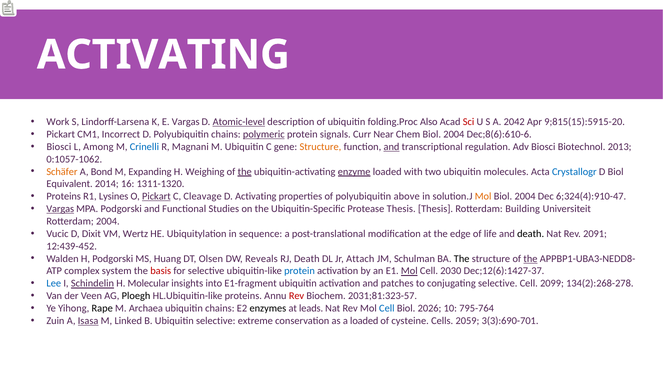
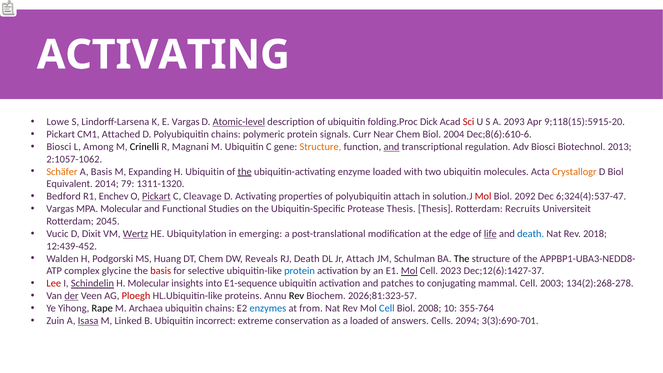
Work: Work -> Lowe
Also: Also -> Dick
2042: 2042 -> 2093
9;815(15):5915-20: 9;815(15):5915-20 -> 9;118(15):5915-20
Incorrect: Incorrect -> Attached
polymeric underline: present -> none
Crinelli colour: blue -> black
0:1057-1062: 0:1057-1062 -> 2:1057-1062
A Bond: Bond -> Basis
H Weighing: Weighing -> Ubiquitin
enzyme underline: present -> none
Crystallogr colour: blue -> orange
16: 16 -> 79
Proteins at (64, 196): Proteins -> Bedford
Lysines: Lysines -> Enchev
polyubiquitin above: above -> attach
Mol at (483, 196) colour: orange -> red
2004 at (525, 196): 2004 -> 2092
6;324(4):910-47: 6;324(4):910-47 -> 6;324(4):537-47
Vargas at (60, 209) underline: present -> none
MPA Podgorski: Podgorski -> Molecular
Building: Building -> Recruits
Rotterdam 2004: 2004 -> 2045
Wertz underline: none -> present
sequence: sequence -> emerging
life underline: none -> present
death at (531, 234) colour: black -> blue
2091: 2091 -> 2018
DT Olsen: Olsen -> Chem
the at (530, 259) underline: present -> none
system: system -> glycine
2030: 2030 -> 2023
Lee colour: blue -> red
E1-fragment: E1-fragment -> E1-sequence
conjugating selective: selective -> mammal
2099: 2099 -> 2003
der underline: none -> present
Ploegh colour: black -> red
Rev at (297, 296) colour: red -> black
2031;81:323-57: 2031;81:323-57 -> 2026;81:323-57
enzymes colour: black -> blue
leads: leads -> from
2026: 2026 -> 2008
795-764: 795-764 -> 355-764
Ubiquitin selective: selective -> incorrect
cysteine: cysteine -> answers
2059: 2059 -> 2094
